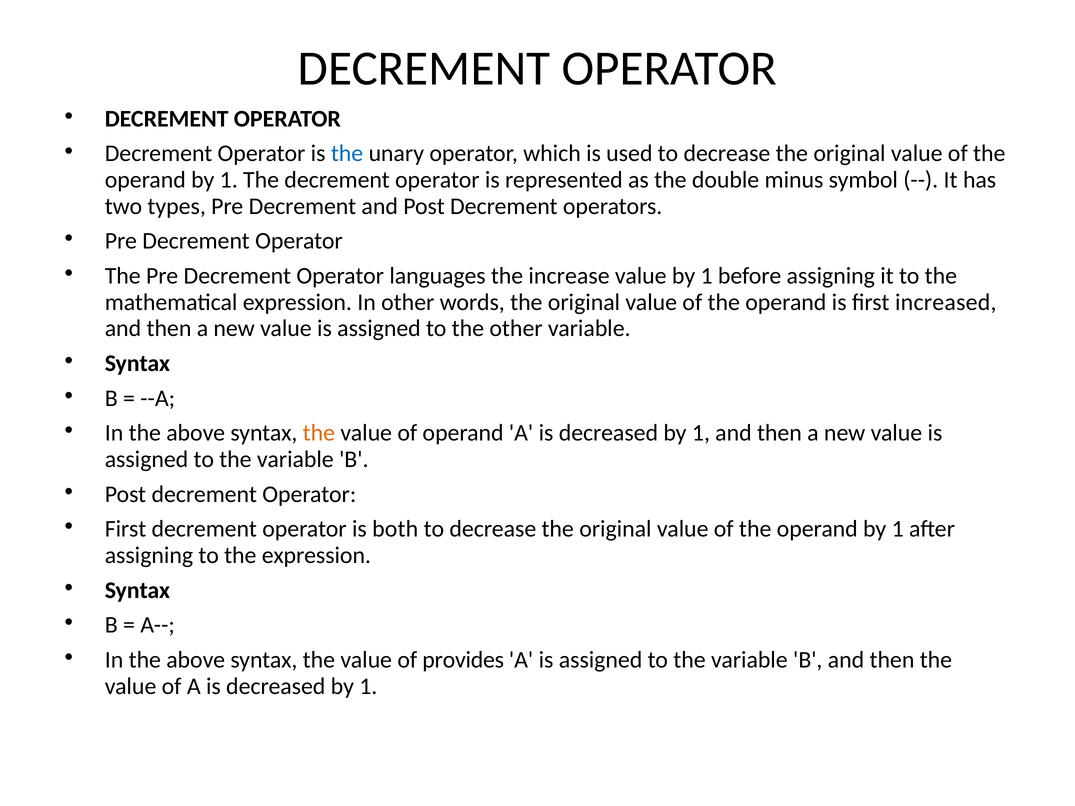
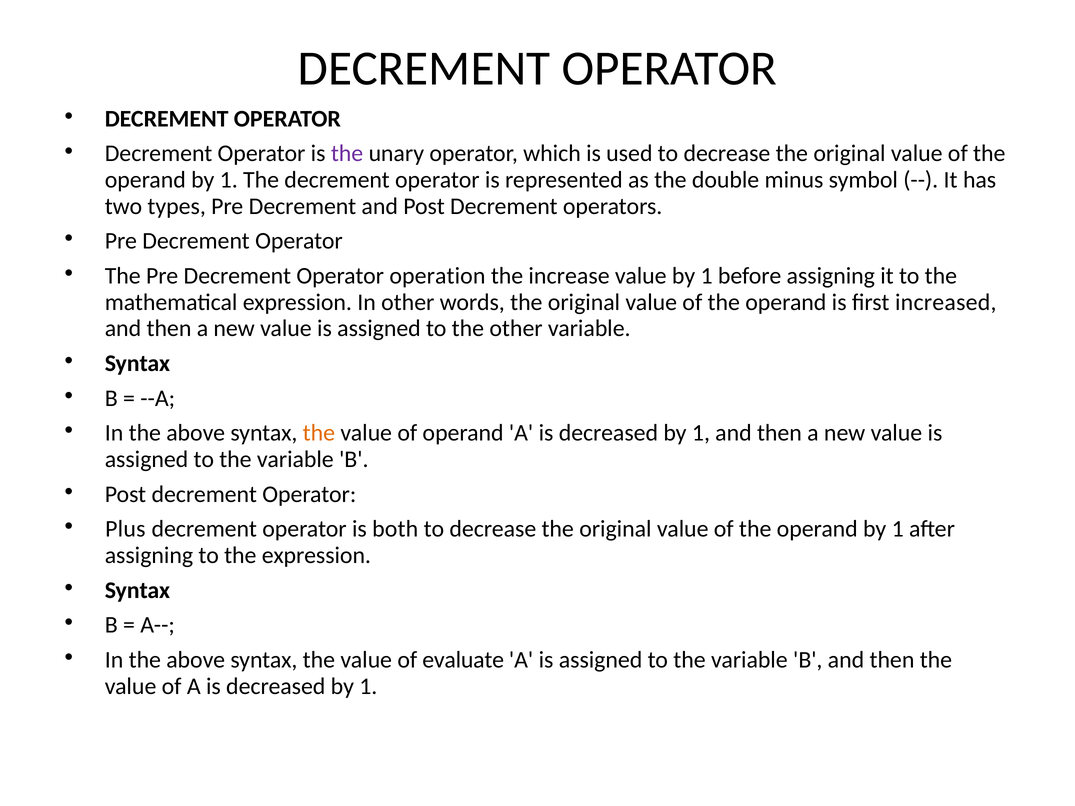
the at (347, 154) colour: blue -> purple
languages: languages -> operation
First at (126, 529): First -> Plus
provides: provides -> evaluate
